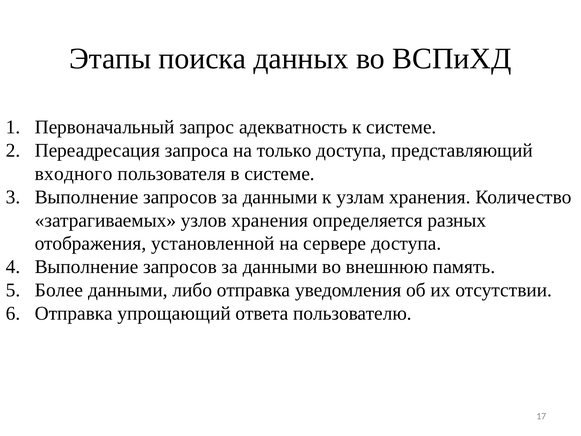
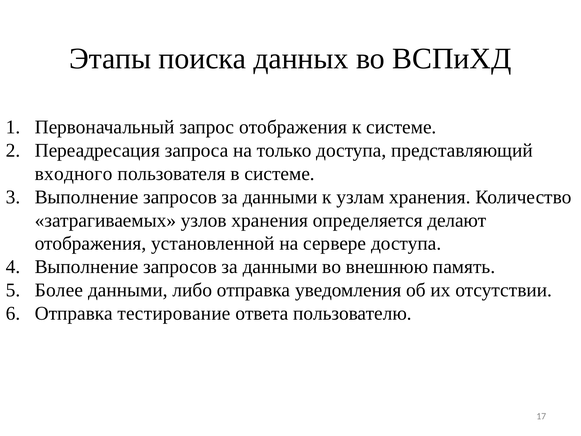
запрос адекватность: адекватность -> отображения
разных: разных -> делают
упрощающий: упрощающий -> тестирование
